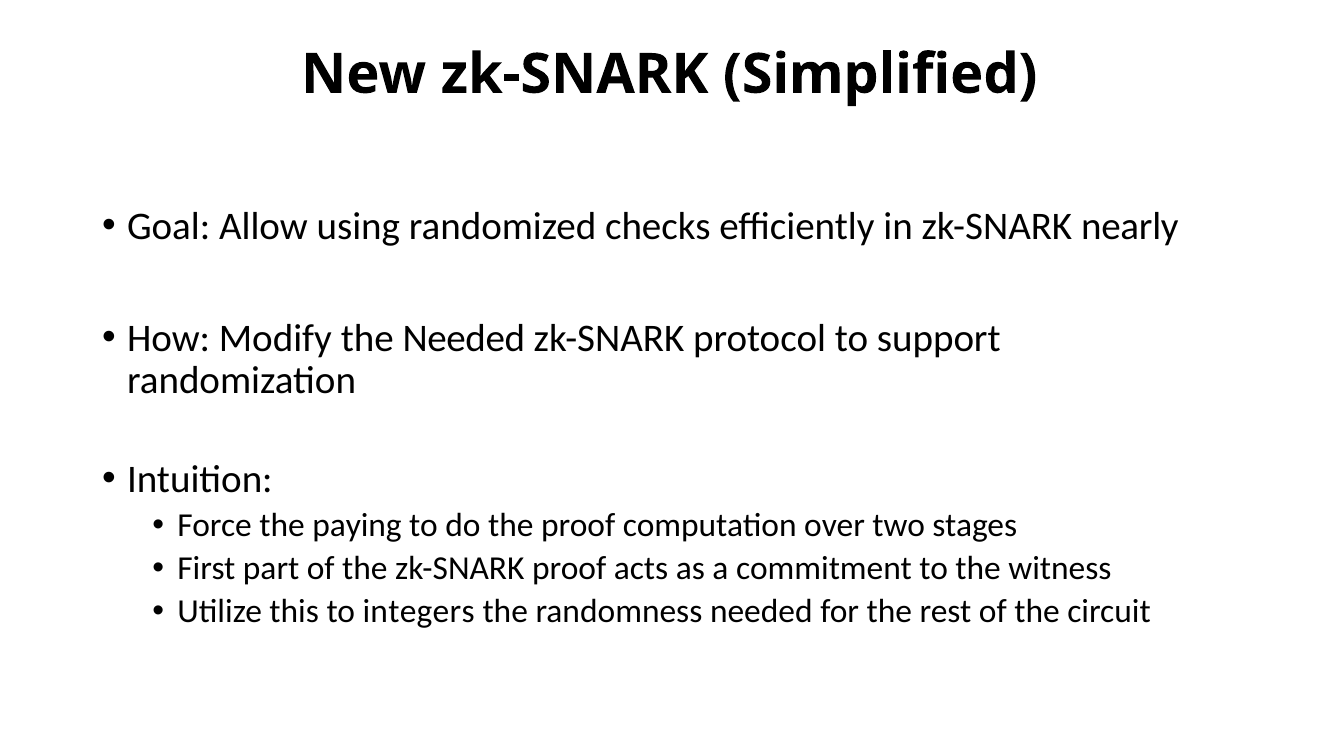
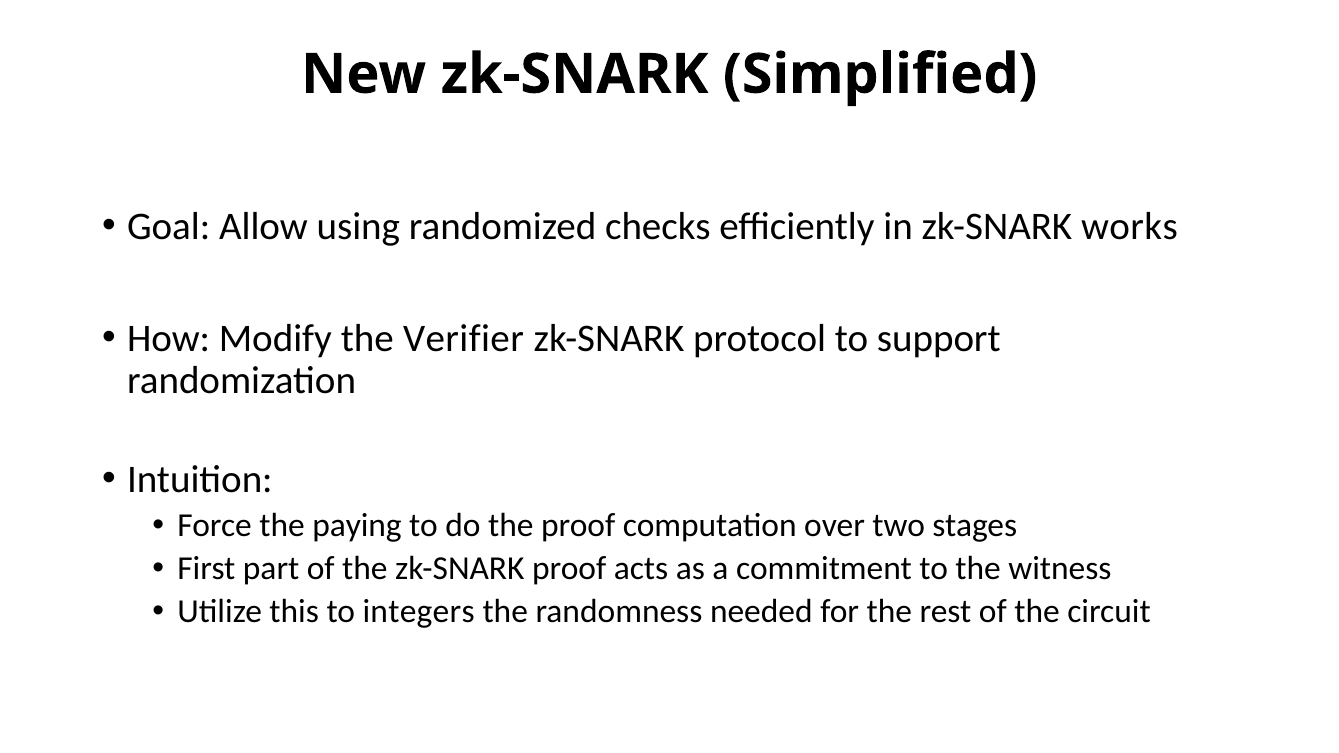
nearly: nearly -> works
the Needed: Needed -> Verifier
